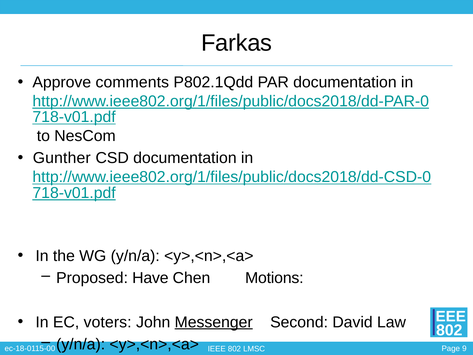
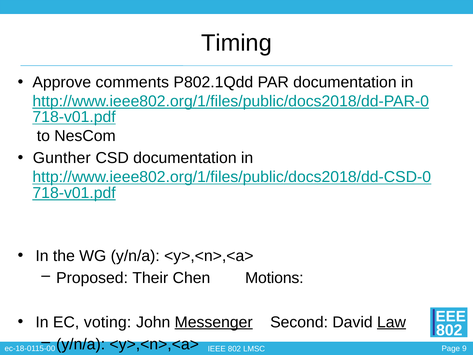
Farkas: Farkas -> Timing
Have: Have -> Their
voters: voters -> voting
Law underline: none -> present
